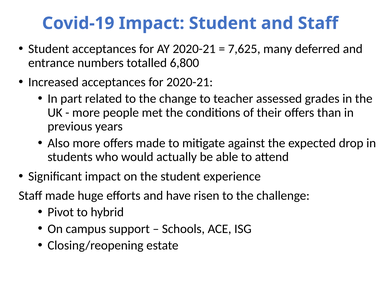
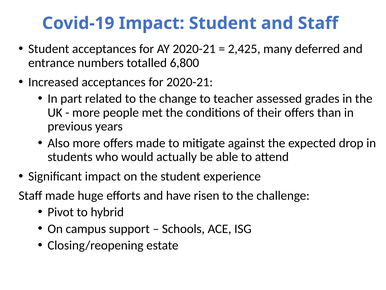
7,625: 7,625 -> 2,425
